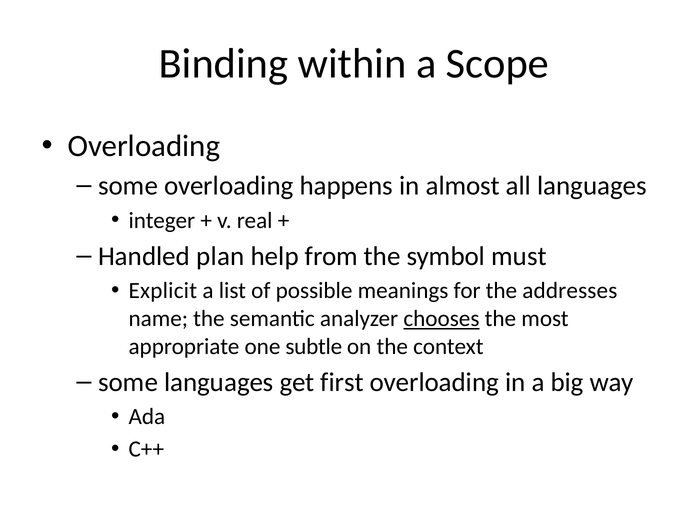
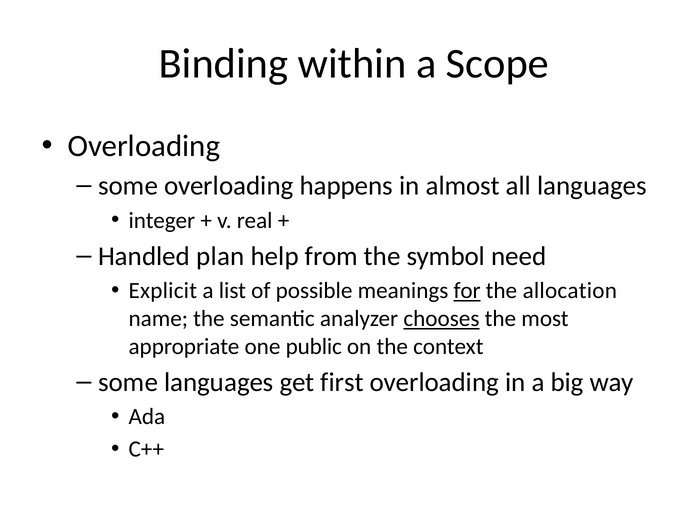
must: must -> need
for underline: none -> present
addresses: addresses -> allocation
subtle: subtle -> public
